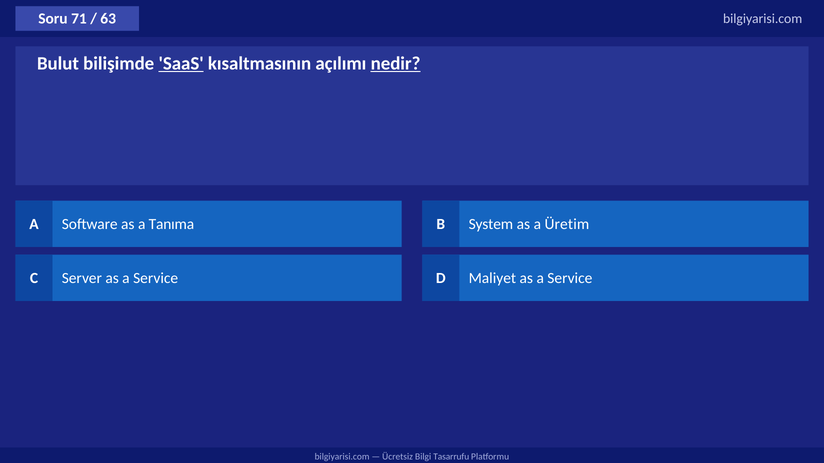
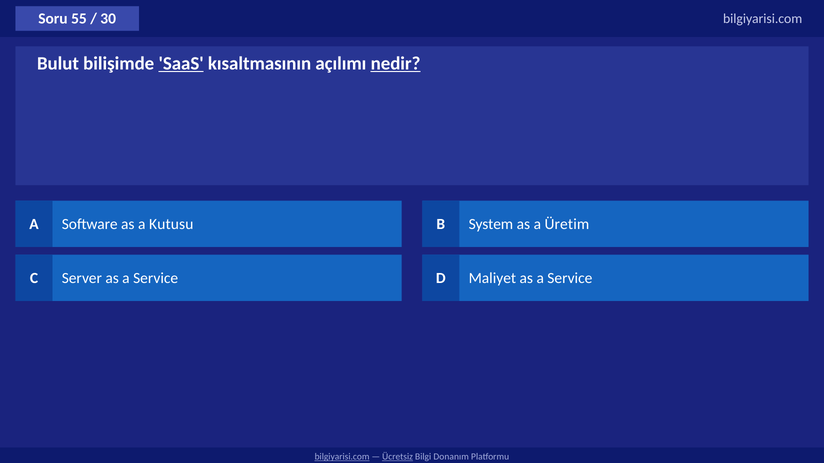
71: 71 -> 55
63: 63 -> 30
Tanıma: Tanıma -> Kutusu
bilgiyarisi.com at (342, 457) underline: none -> present
Ücretsiz underline: none -> present
Tasarrufu: Tasarrufu -> Donanım
